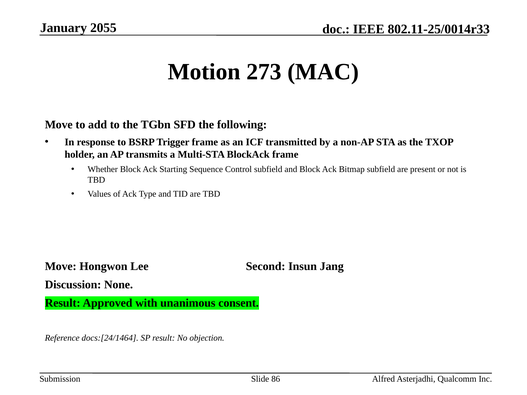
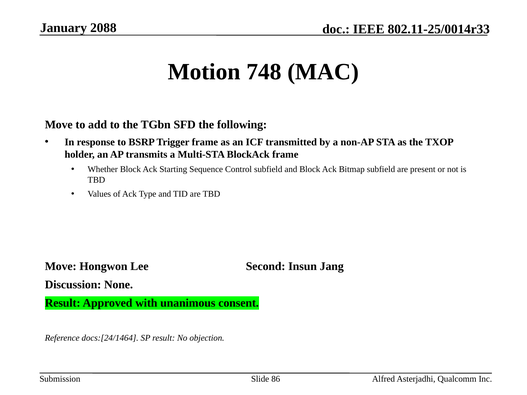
2055: 2055 -> 2088
273: 273 -> 748
